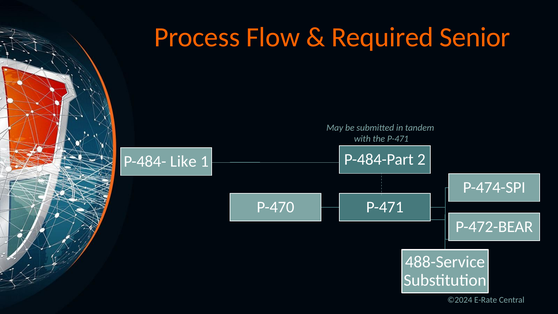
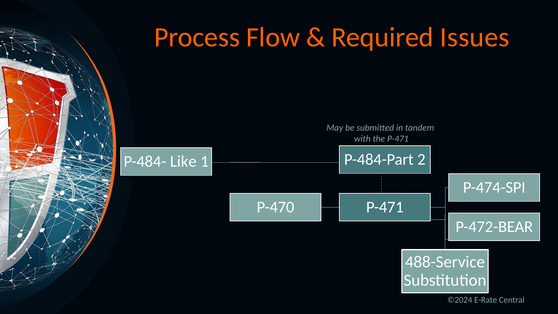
Senior: Senior -> Issues
